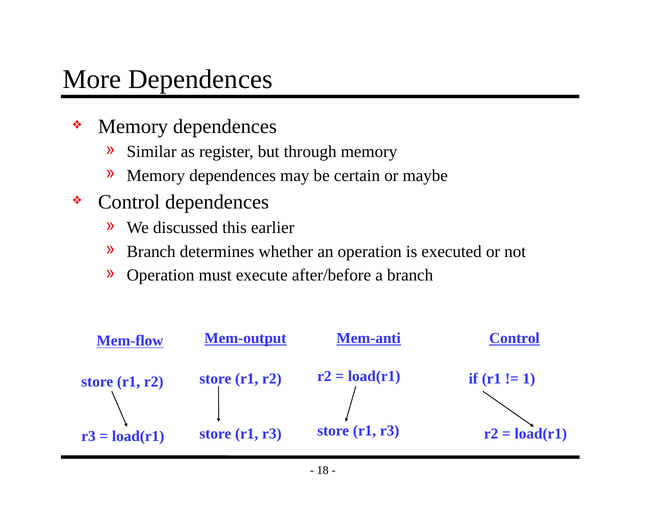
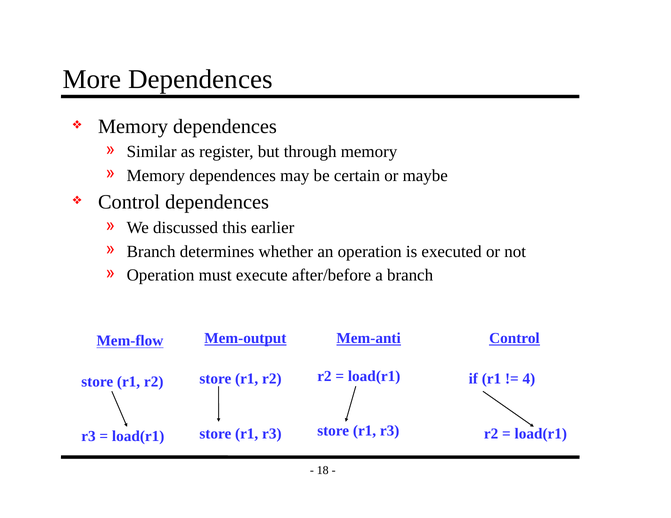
1: 1 -> 4
